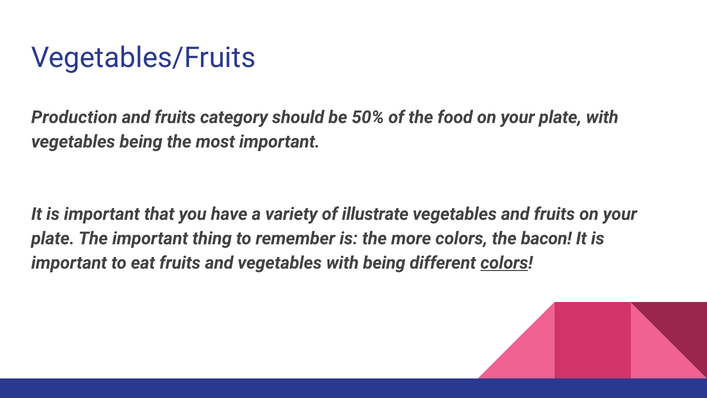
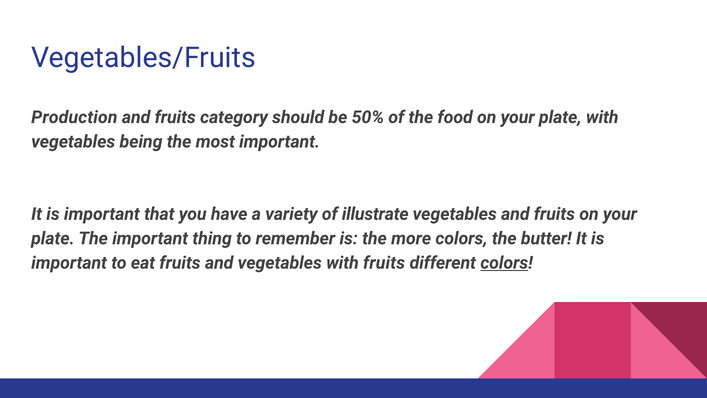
bacon: bacon -> butter
with being: being -> fruits
